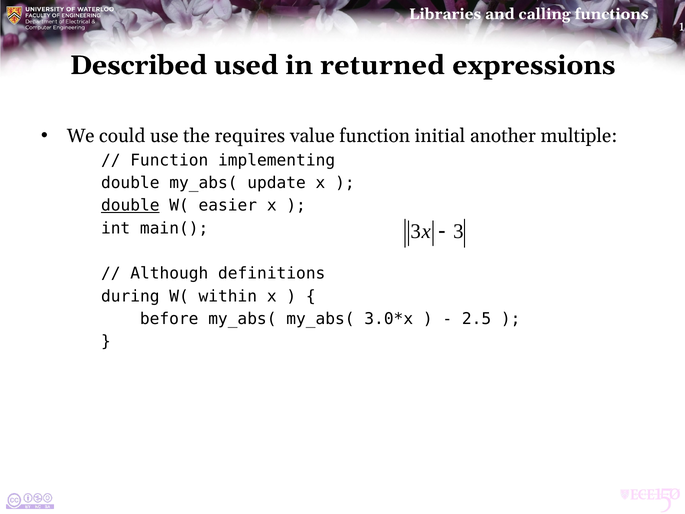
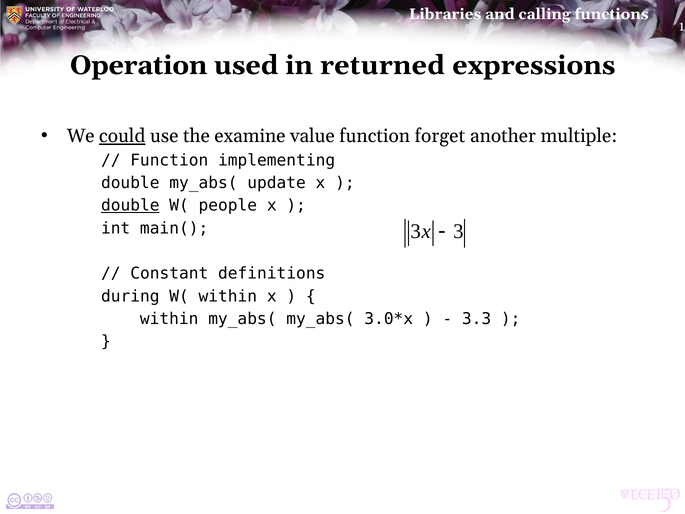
Described: Described -> Operation
could underline: none -> present
requires: requires -> examine
initial: initial -> forget
easier: easier -> people
Although: Although -> Constant
before at (169, 319): before -> within
2.5: 2.5 -> 3.3
